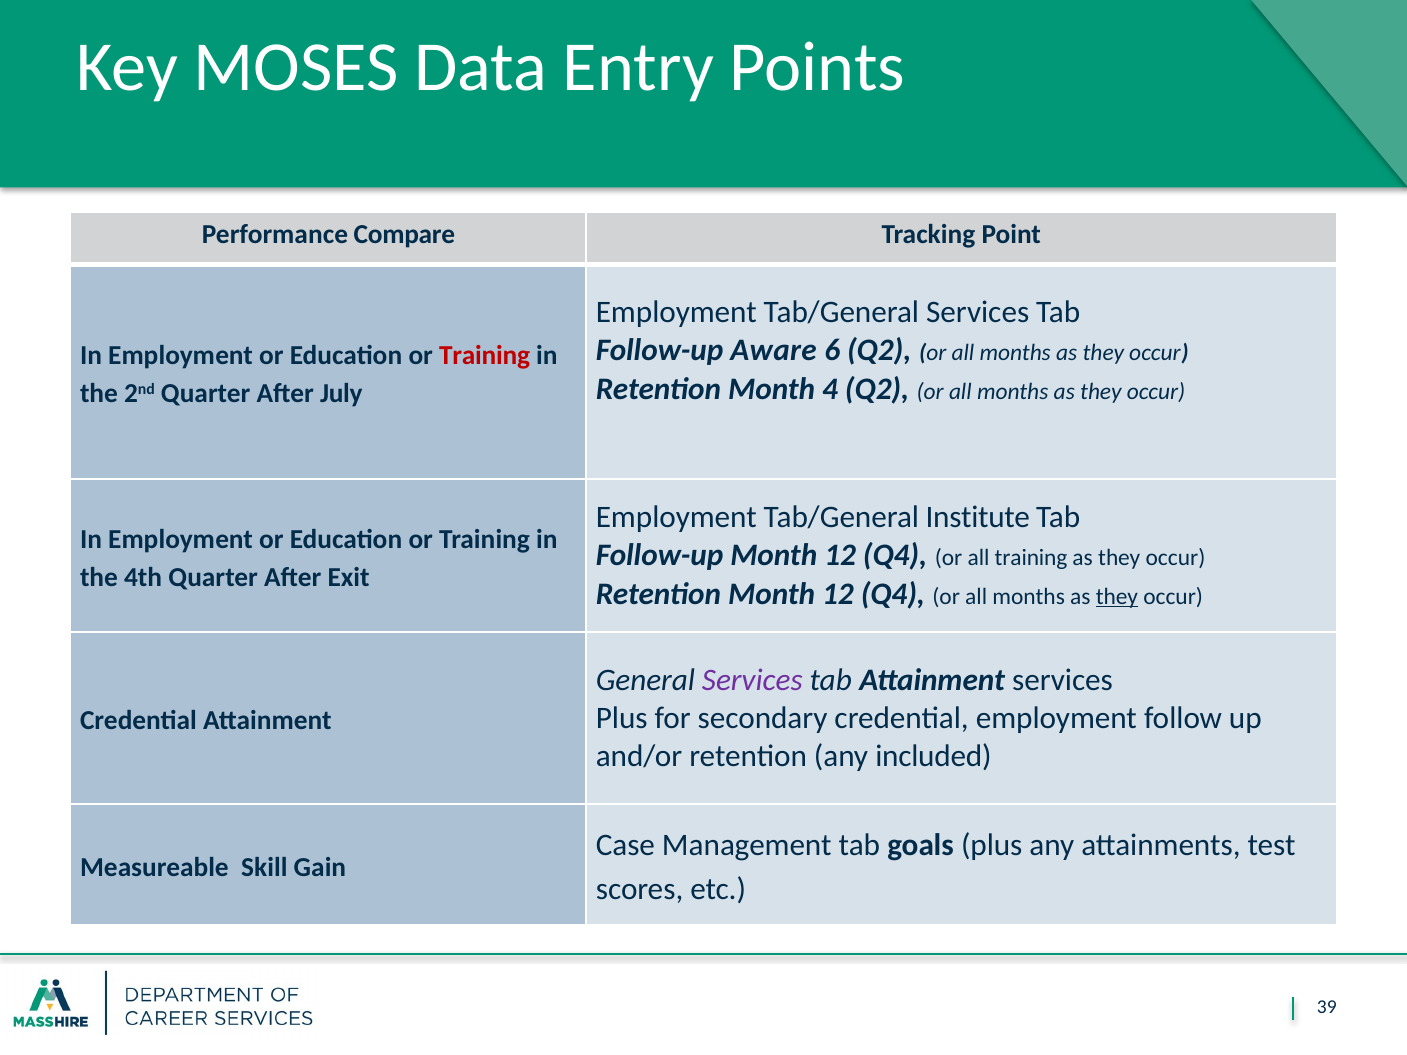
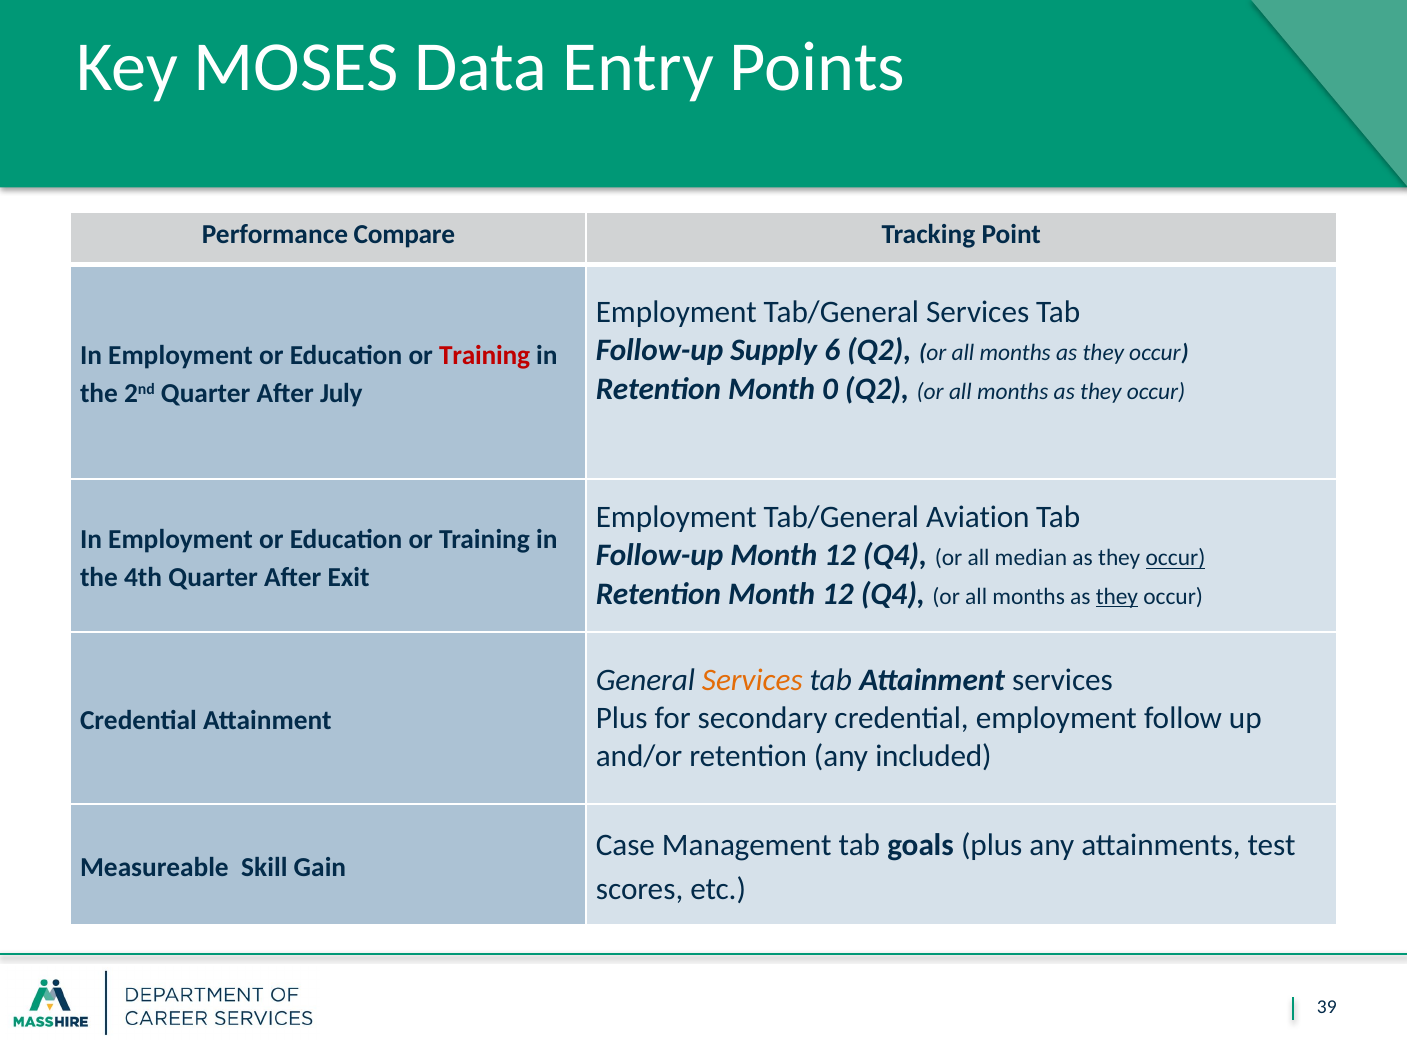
Aware: Aware -> Supply
4: 4 -> 0
Institute: Institute -> Aviation
all training: training -> median
occur at (1175, 558) underline: none -> present
Services at (752, 680) colour: purple -> orange
